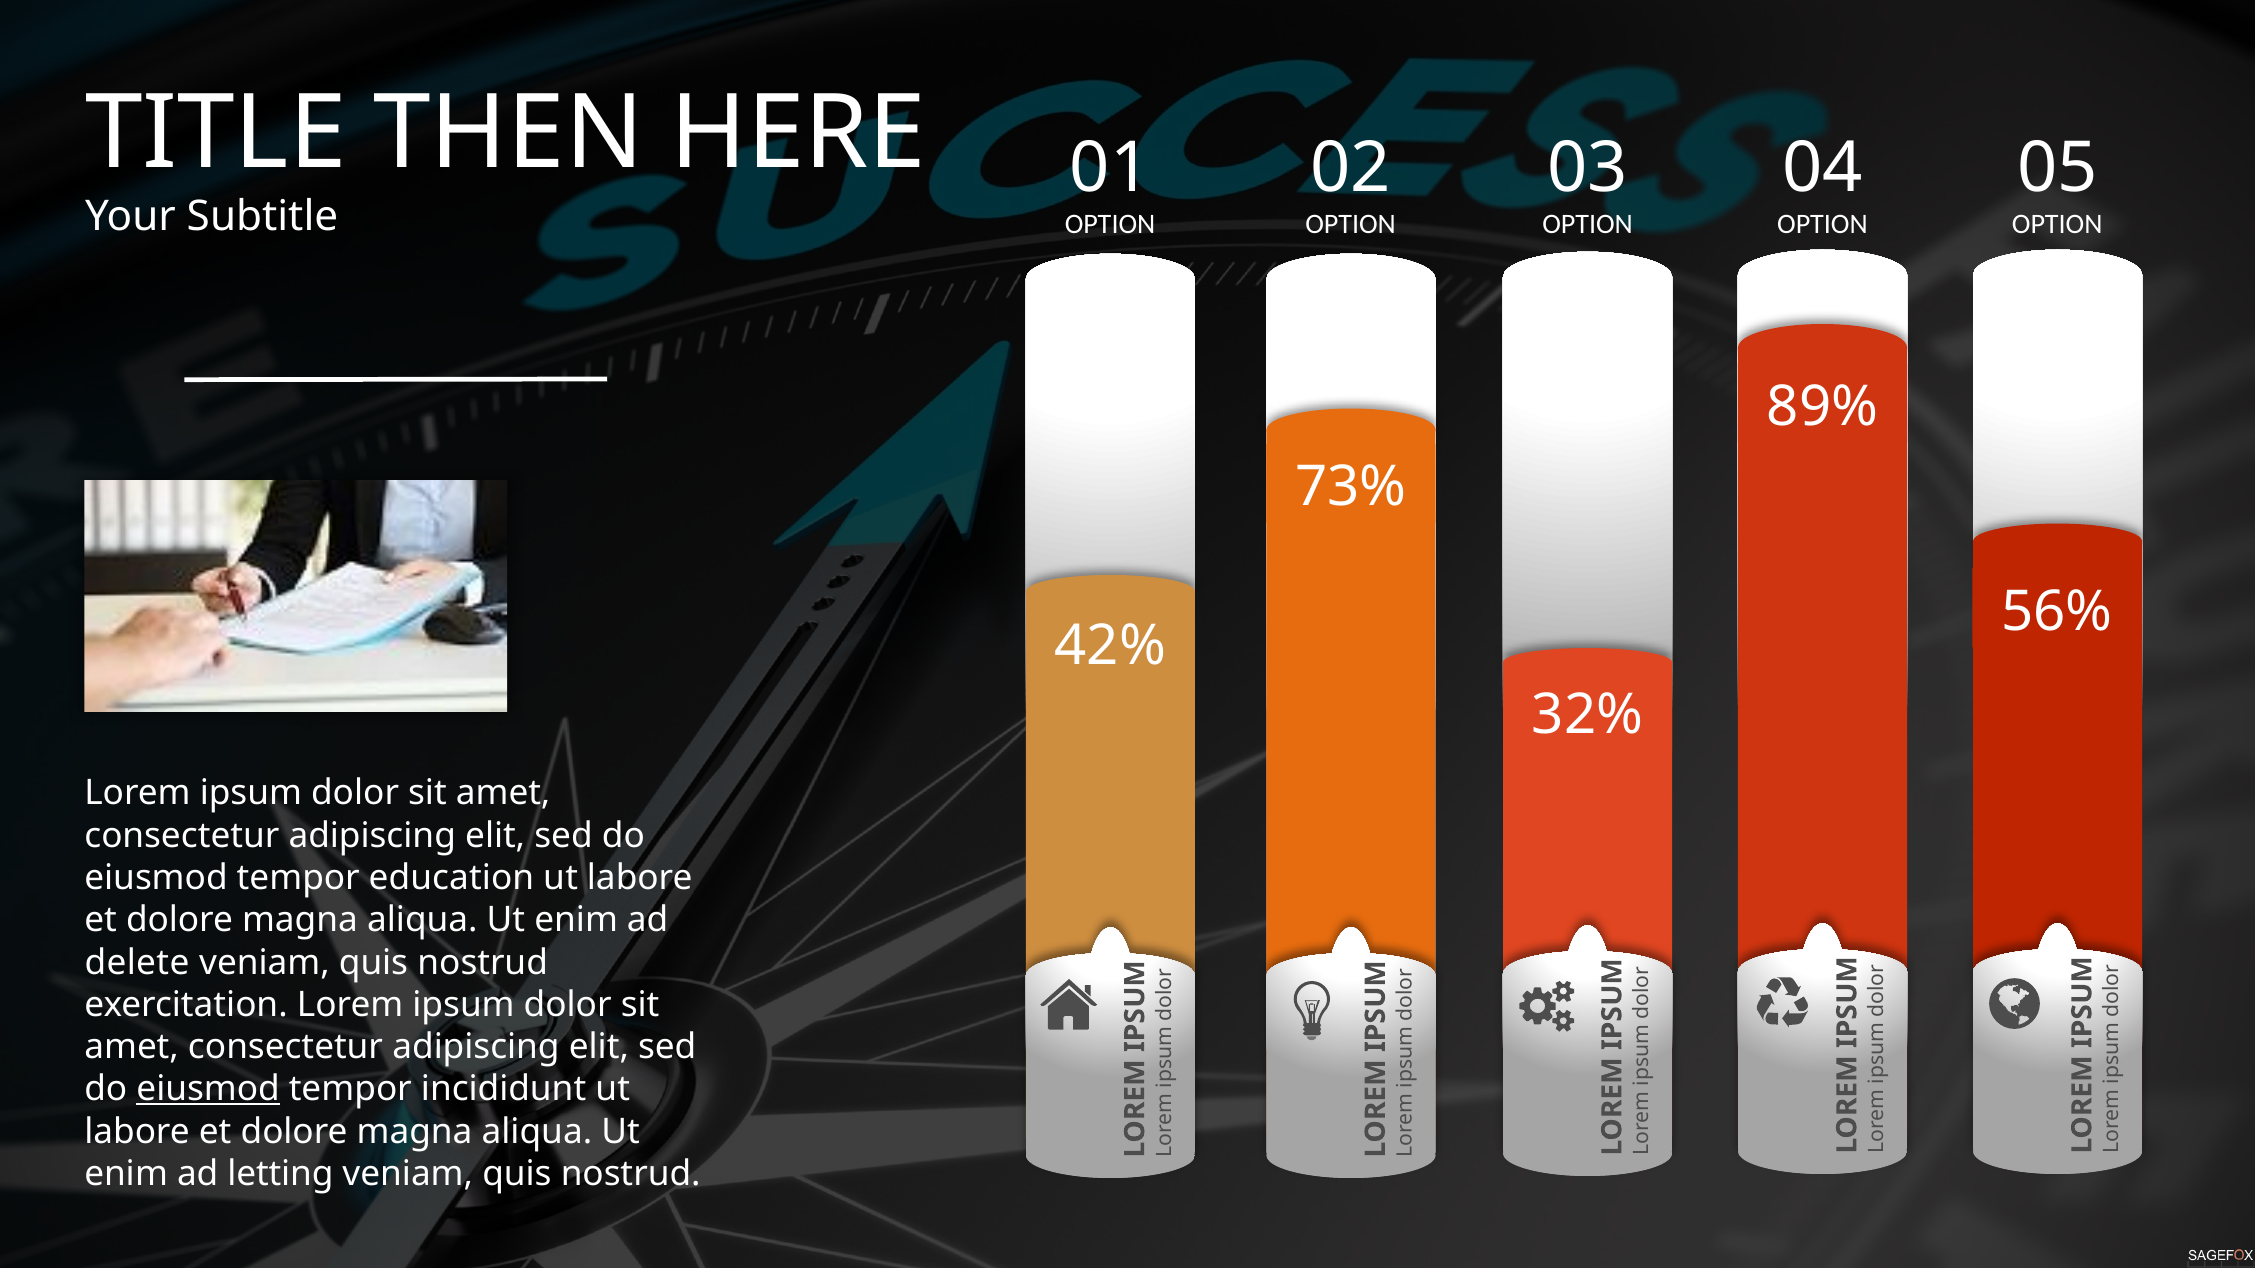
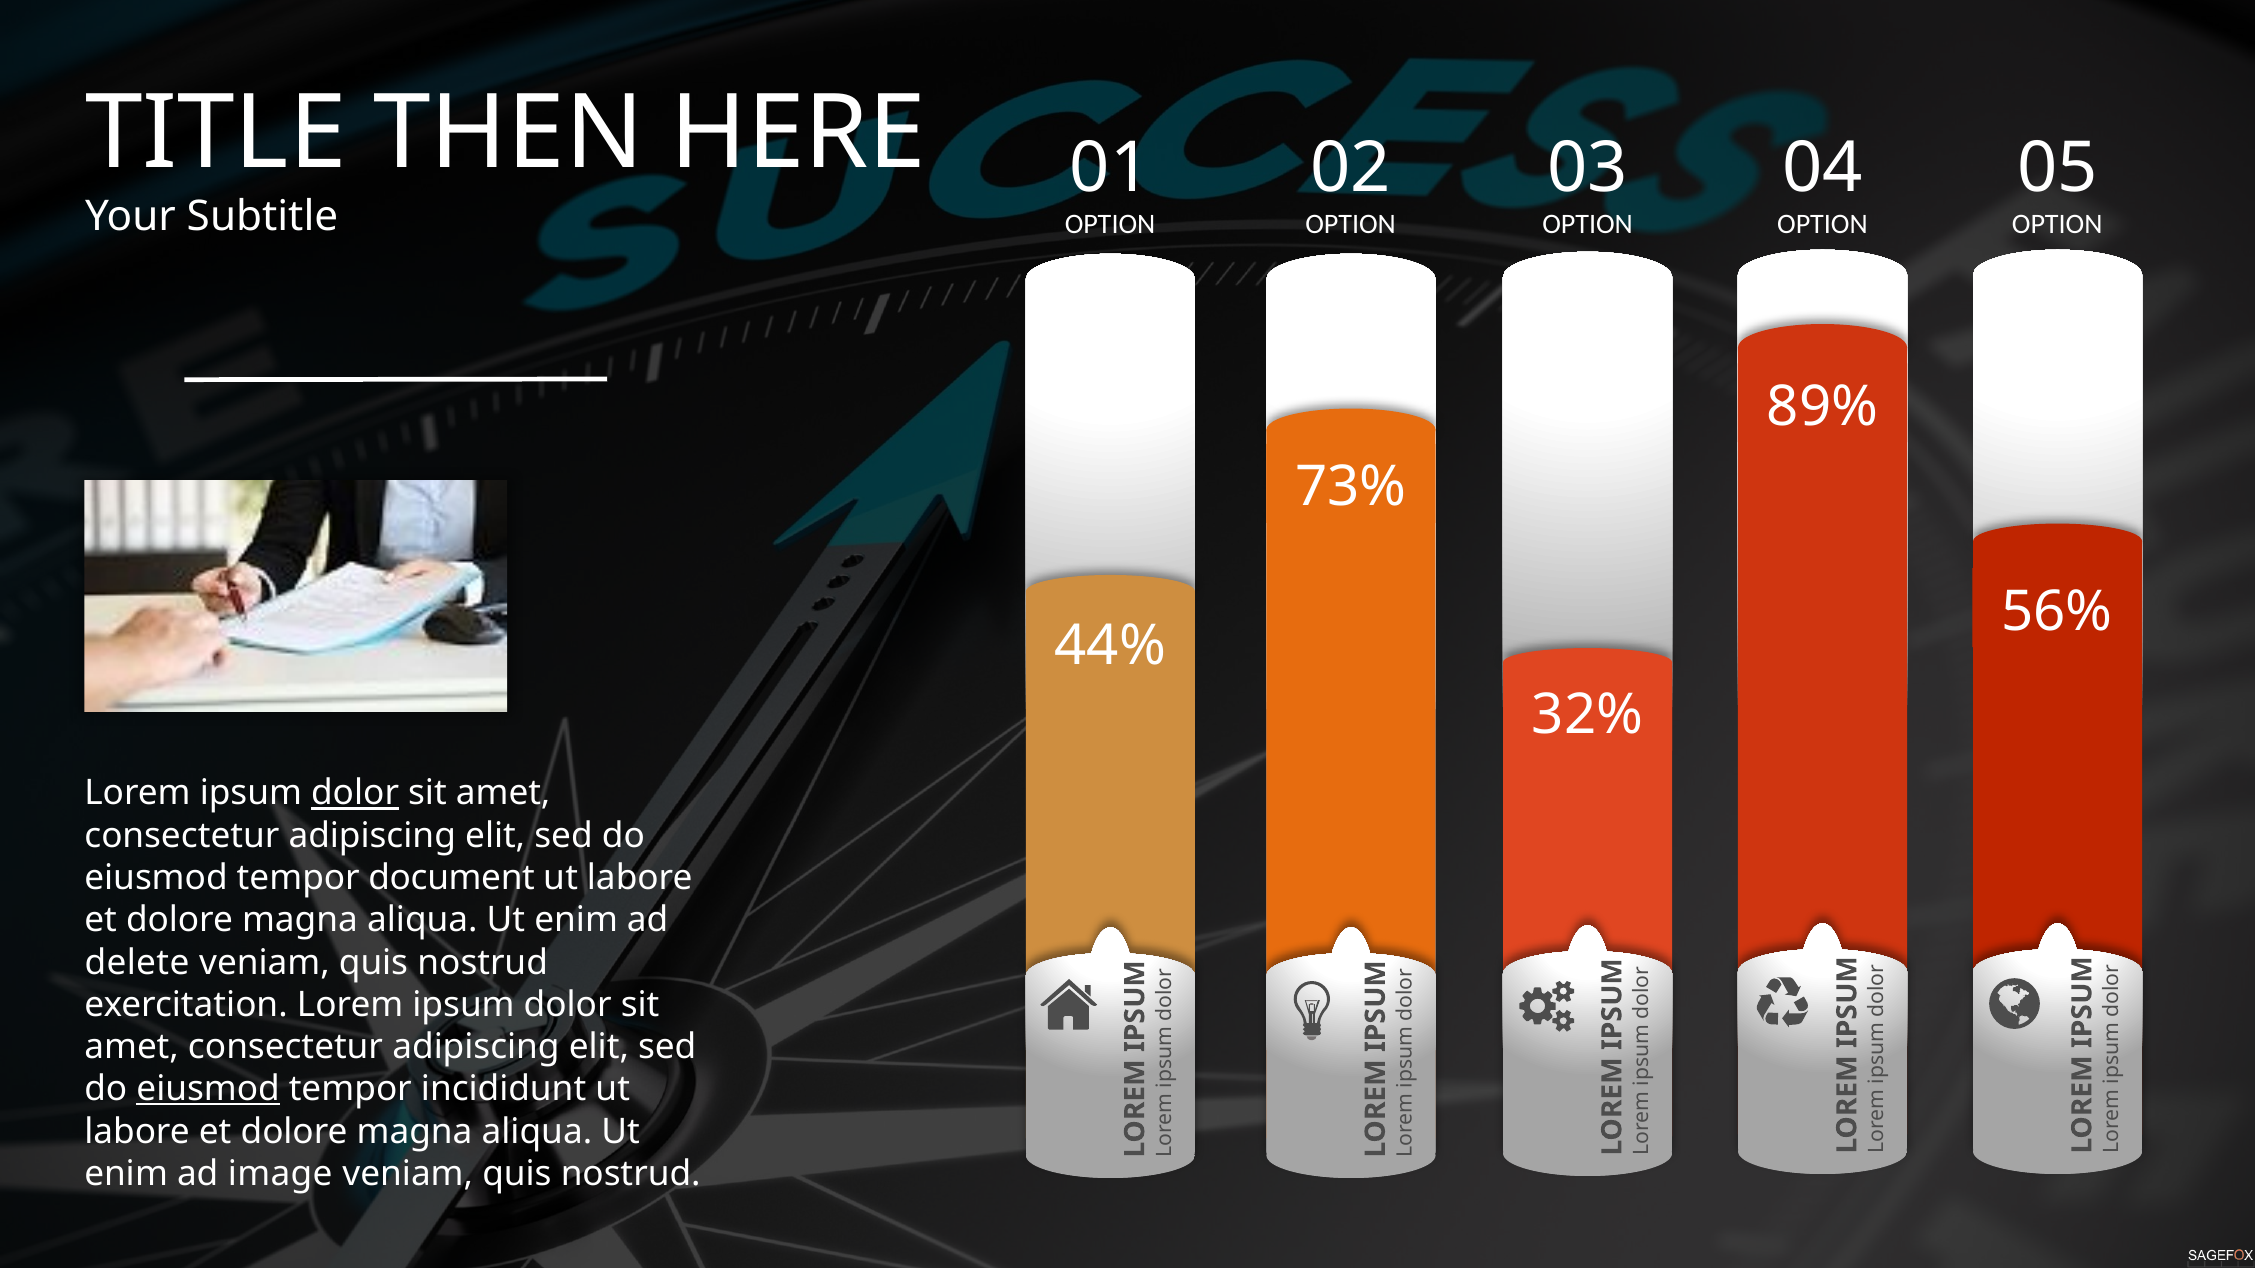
42%: 42% -> 44%
dolor at (355, 794) underline: none -> present
education: education -> document
letting: letting -> image
